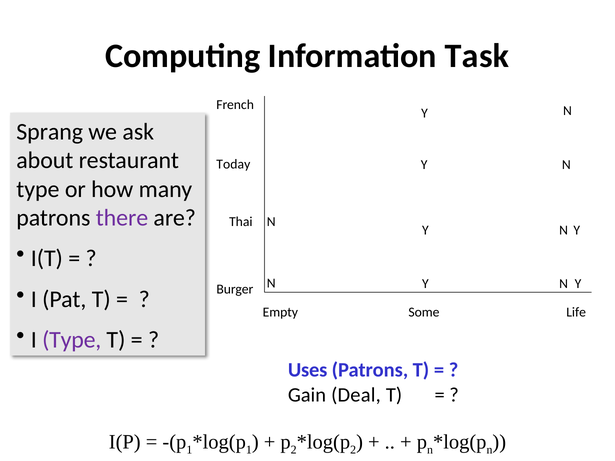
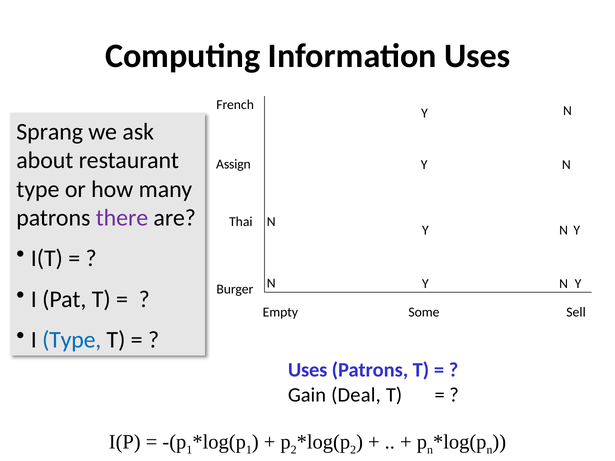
Information Task: Task -> Uses
Today: Today -> Assign
Life: Life -> Sell
Type at (72, 340) colour: purple -> blue
